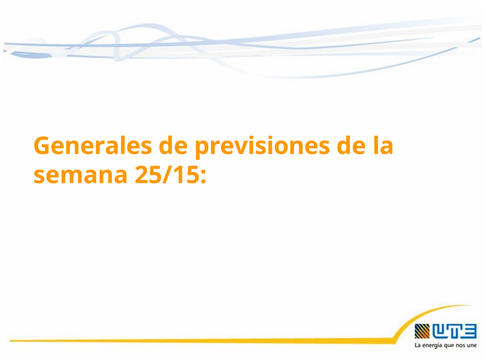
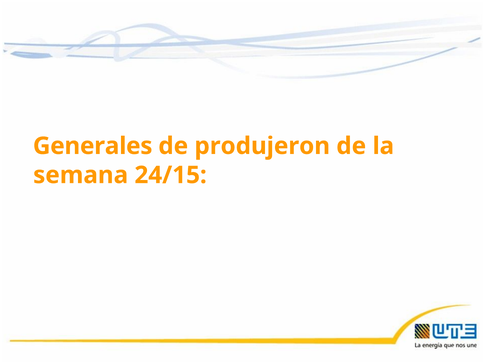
previsiones: previsiones -> produjeron
25/15: 25/15 -> 24/15
